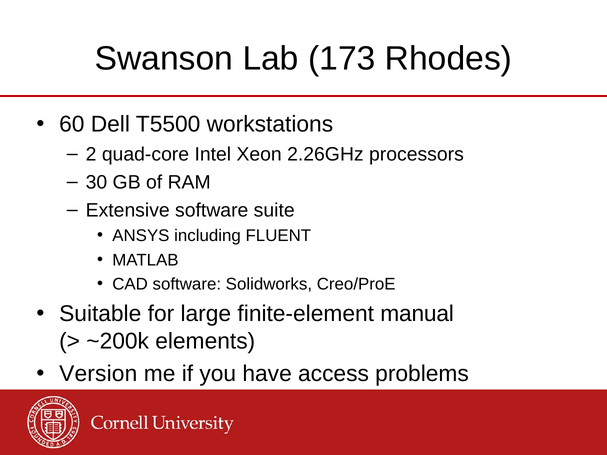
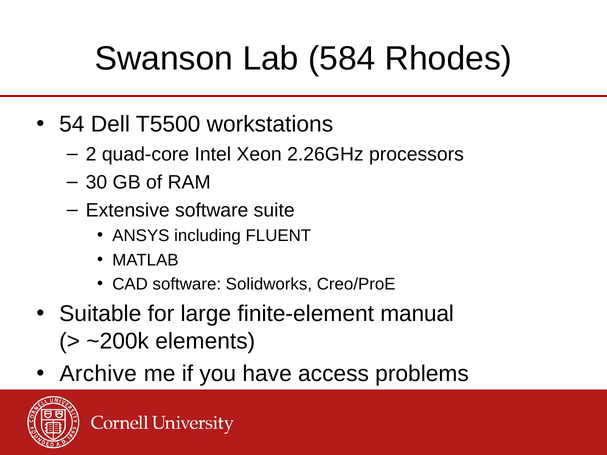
173: 173 -> 584
60: 60 -> 54
Version: Version -> Archive
